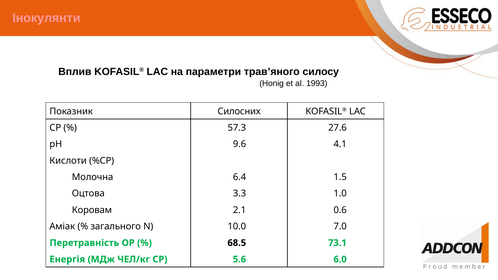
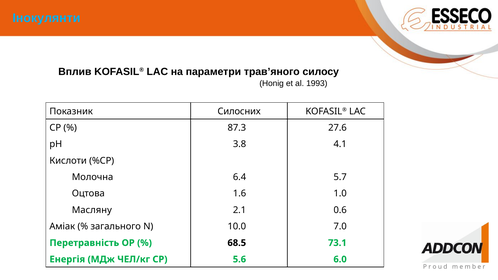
Інокулянти colour: pink -> light blue
57.3: 57.3 -> 87.3
9.6: 9.6 -> 3.8
1.5: 1.5 -> 5.7
3.3: 3.3 -> 1.6
Коровам: Коровам -> Масляну
